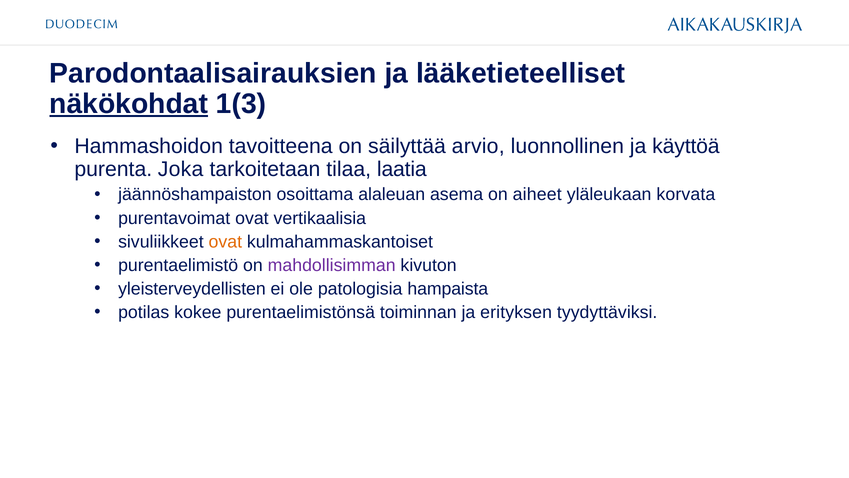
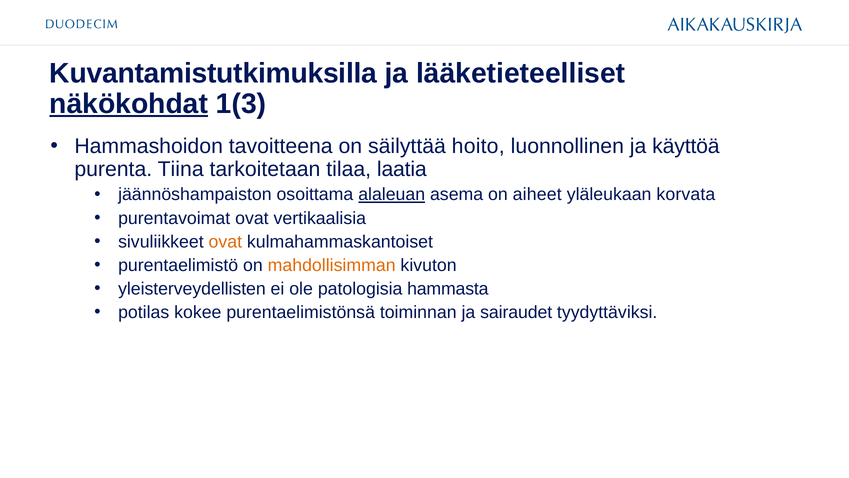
Parodontaalisairauksien: Parodontaalisairauksien -> Kuvantamistutkimuksilla
arvio: arvio -> hoito
Joka: Joka -> Tiina
alaleuan underline: none -> present
mahdollisimman colour: purple -> orange
hampaista: hampaista -> hammasta
erityksen: erityksen -> sairaudet
